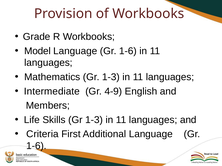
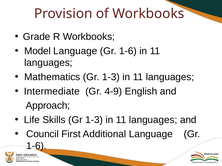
Members: Members -> Approach
Criteria: Criteria -> Council
